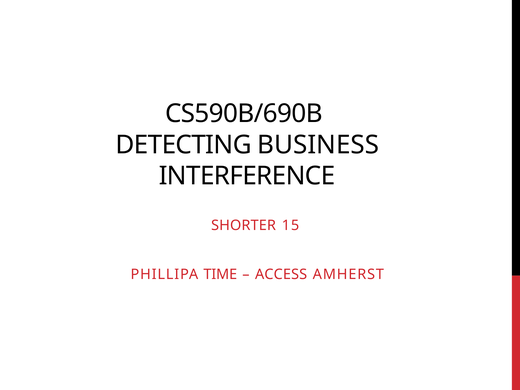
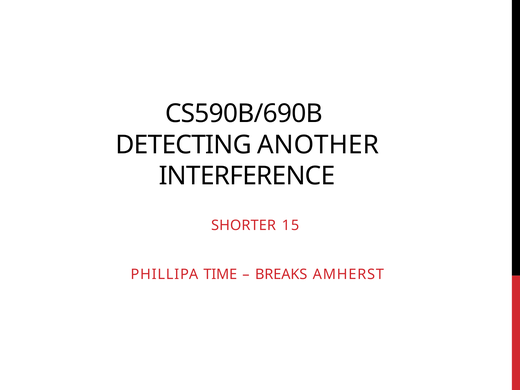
BUSINESS: BUSINESS -> ANOTHER
ACCESS: ACCESS -> BREAKS
